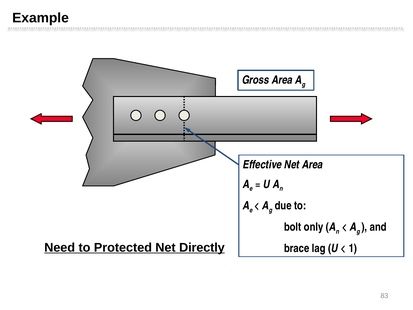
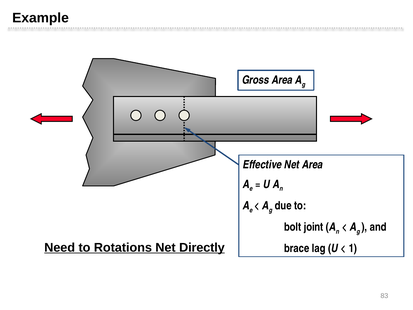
only: only -> joint
Protected: Protected -> Rotations
